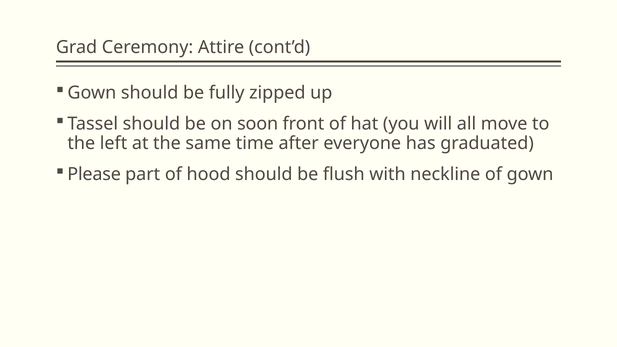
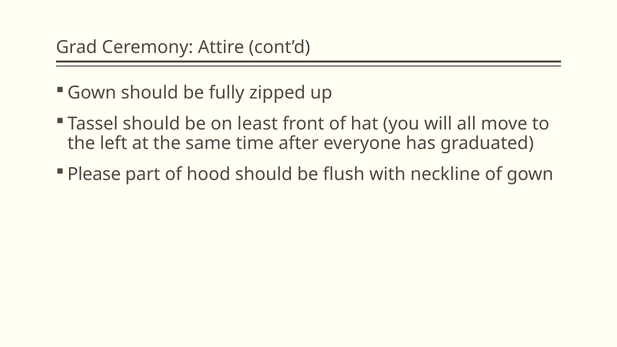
soon: soon -> least
